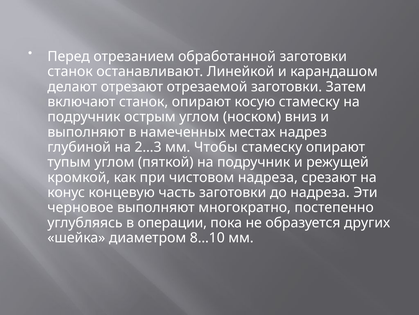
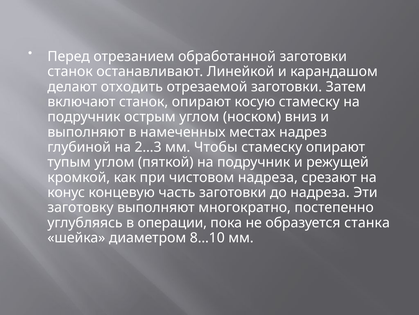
отрезают: отрезают -> отходить
черновое: черновое -> заготовку
других: других -> станка
